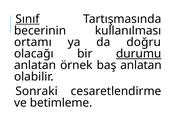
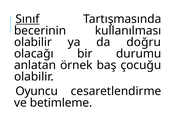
ortamı at (33, 42): ortamı -> olabilir
durumu underline: present -> none
baş anlatan: anlatan -> çocuğu
Sonraki: Sonraki -> Oyuncu
